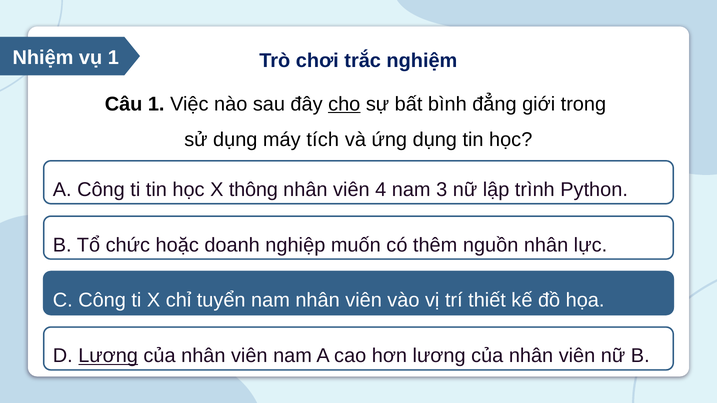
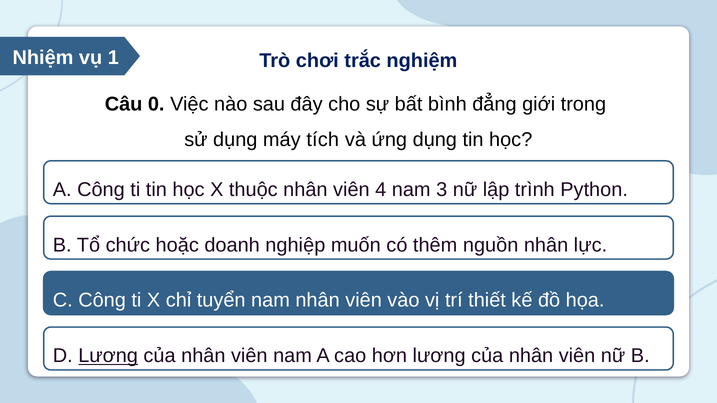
Câu 1: 1 -> 0
cho underline: present -> none
thông: thông -> thuộc
